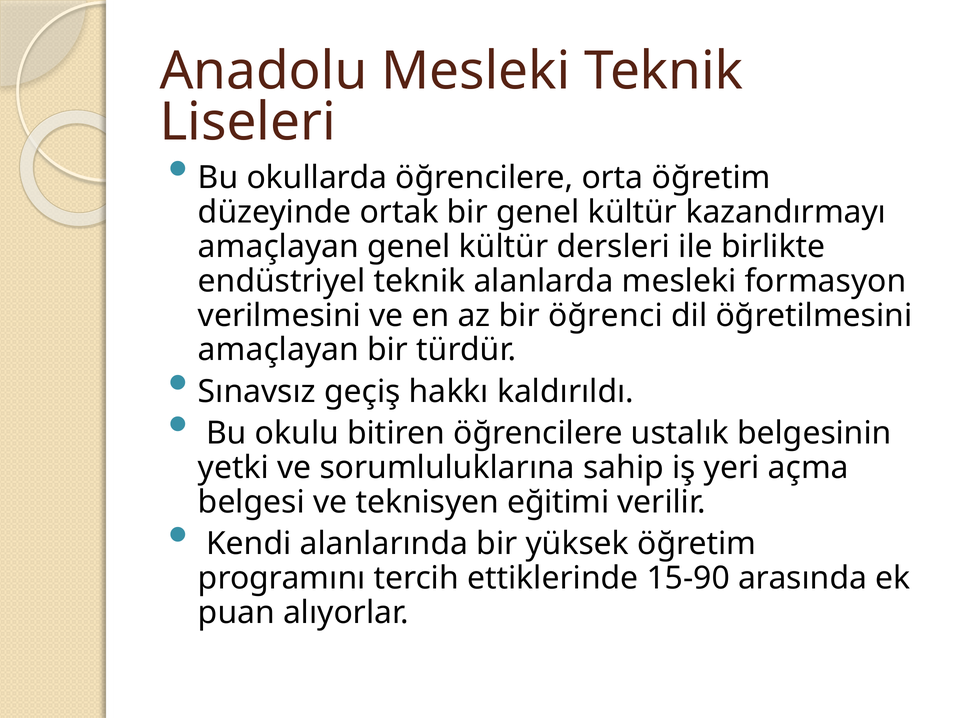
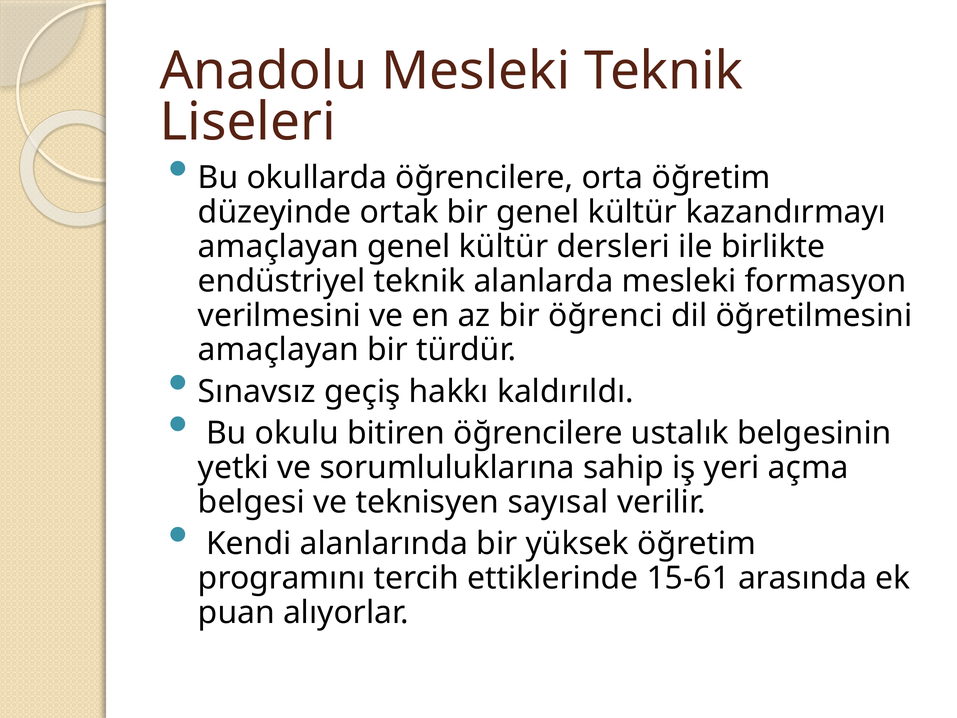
eğitimi: eğitimi -> sayısal
15-90: 15-90 -> 15-61
